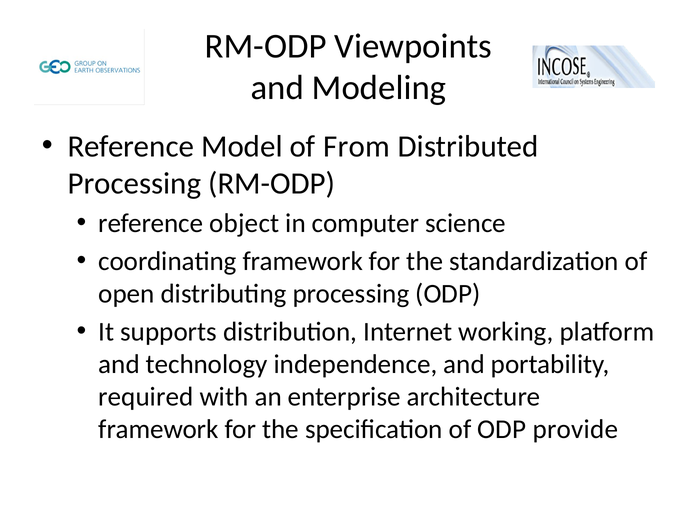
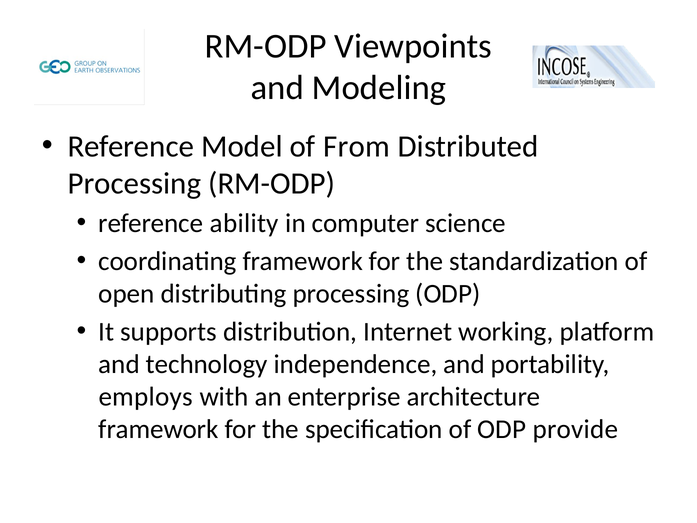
object: object -> ability
required: required -> employs
